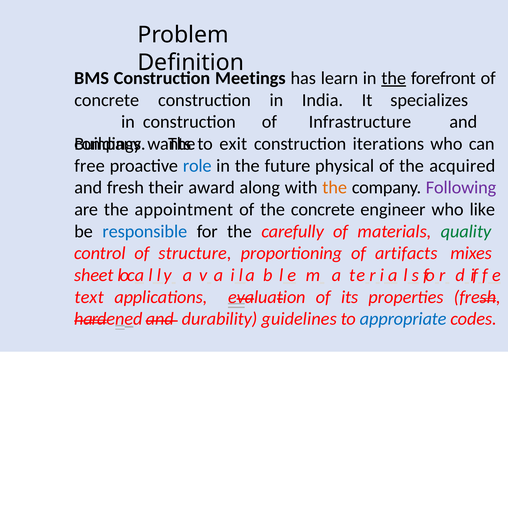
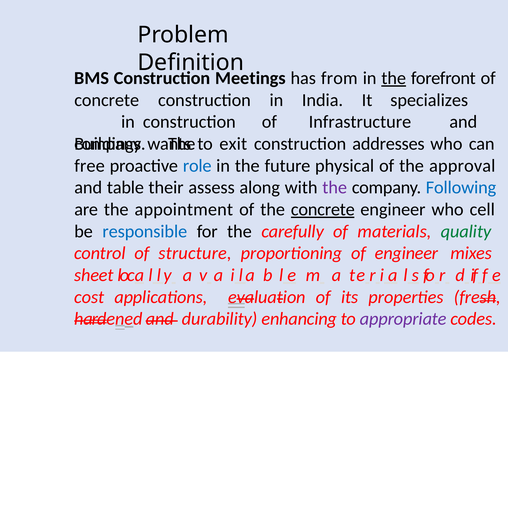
learn: learn -> from
iterations: iterations -> addresses
acquired: acquired -> approval
and fresh: fresh -> table
award: award -> assess
the at (335, 188) colour: orange -> purple
Following colour: purple -> blue
concrete at (323, 209) underline: none -> present
like: like -> cell
of artifacts: artifacts -> engineer
text: text -> cost
guidelines: guidelines -> enhancing
appropriate colour: blue -> purple
